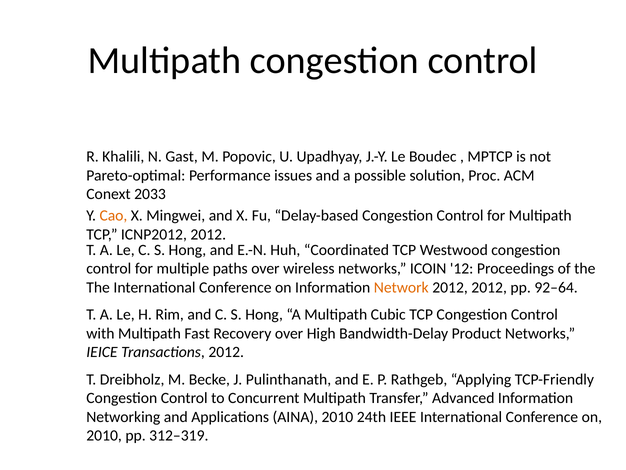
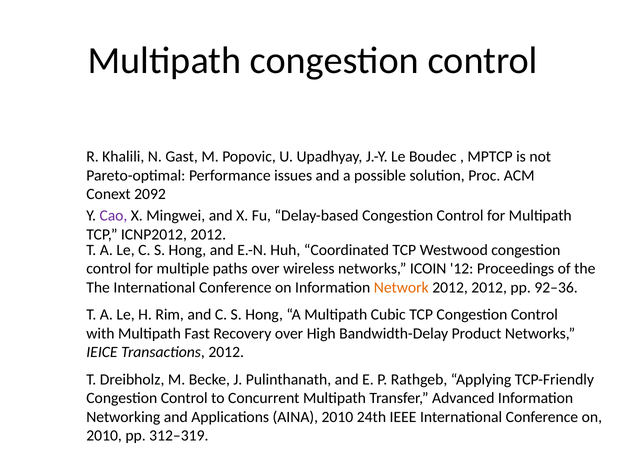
2033: 2033 -> 2092
Cao colour: orange -> purple
92–64: 92–64 -> 92–36
